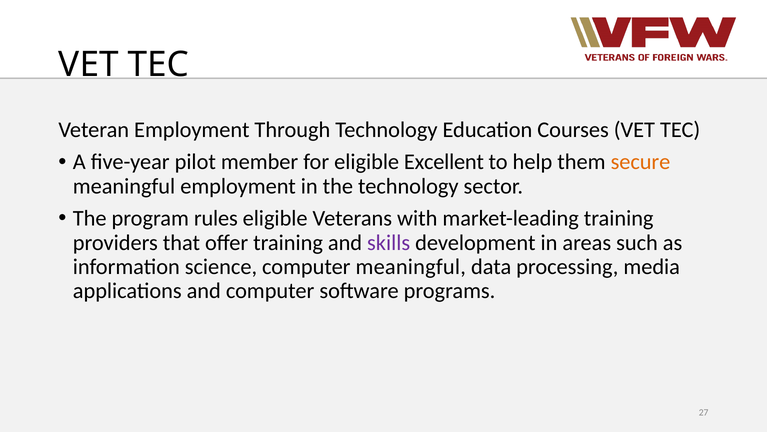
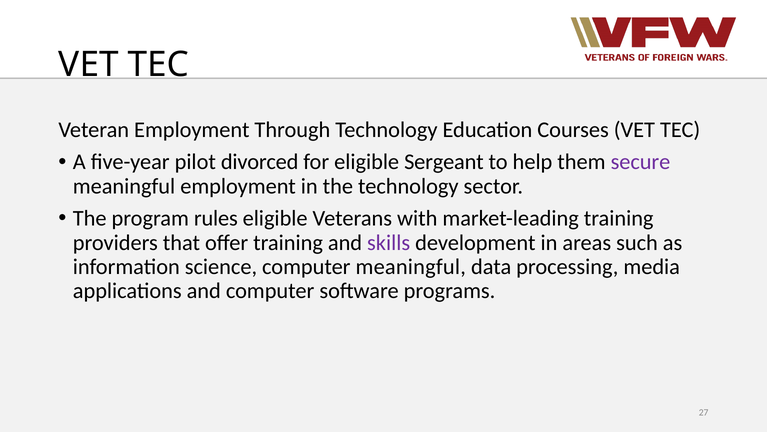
member: member -> divorced
Excellent: Excellent -> Sergeant
secure colour: orange -> purple
